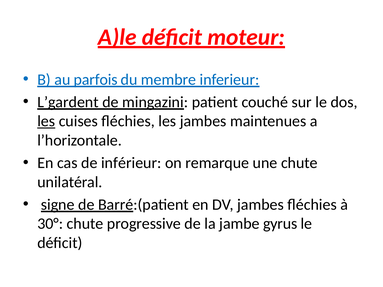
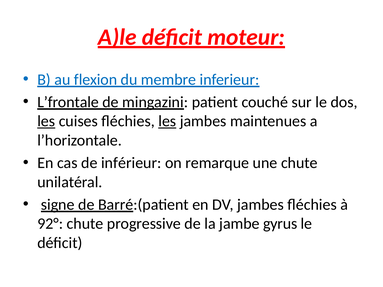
parfois: parfois -> flexion
L’gardent: L’gardent -> L’frontale
les at (167, 121) underline: none -> present
30°: 30° -> 92°
